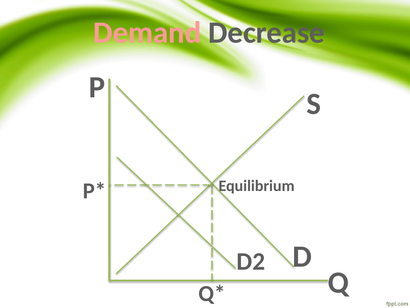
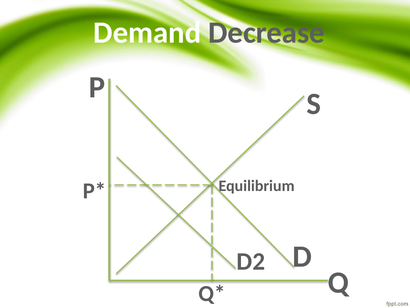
Demand colour: pink -> white
